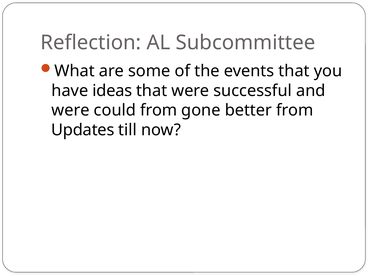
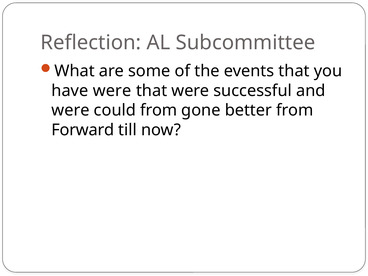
have ideas: ideas -> were
Updates: Updates -> Forward
